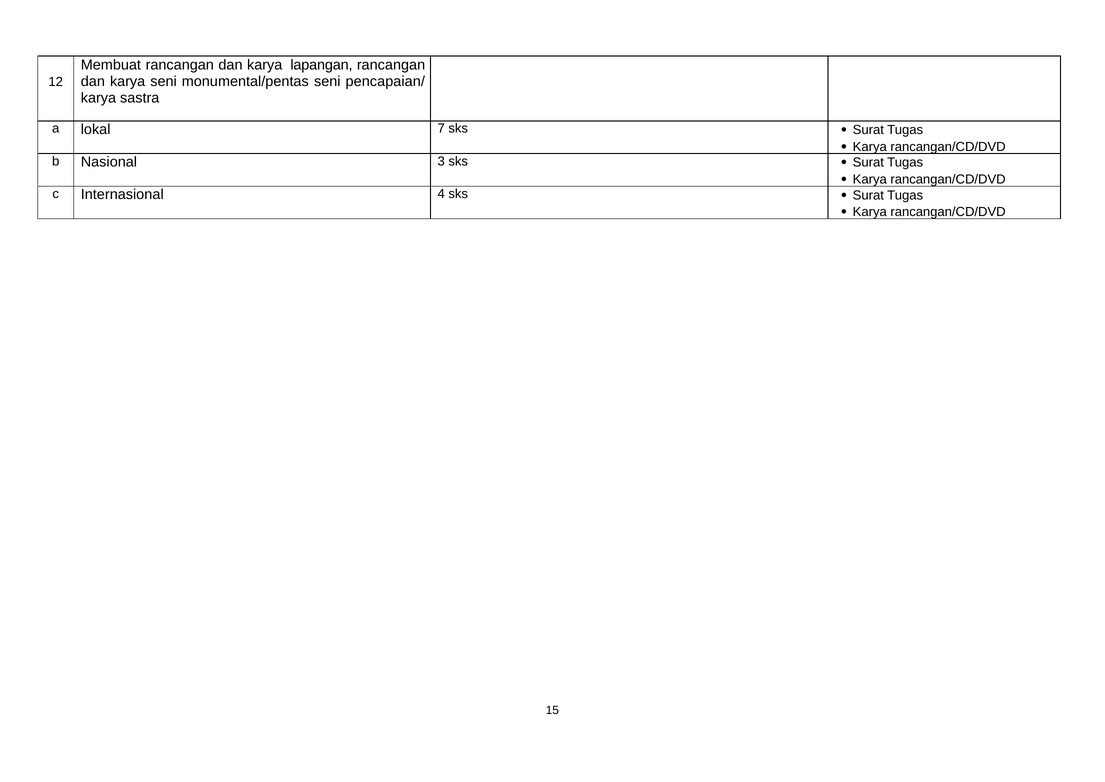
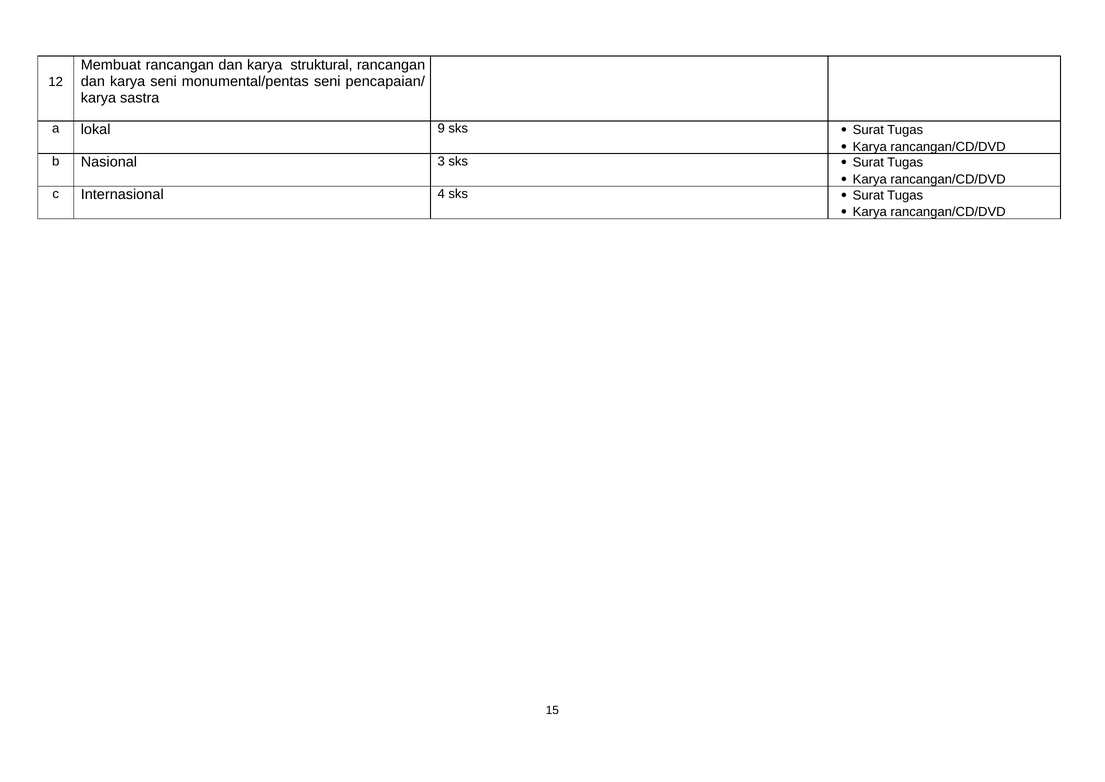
lapangan: lapangan -> struktural
7: 7 -> 9
